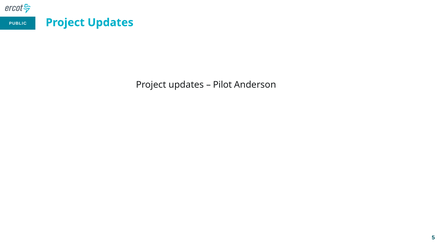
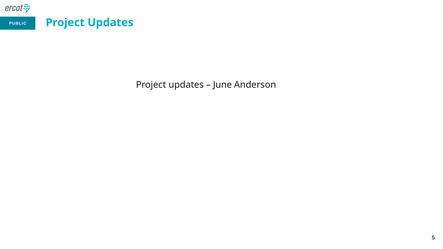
Pilot: Pilot -> June
